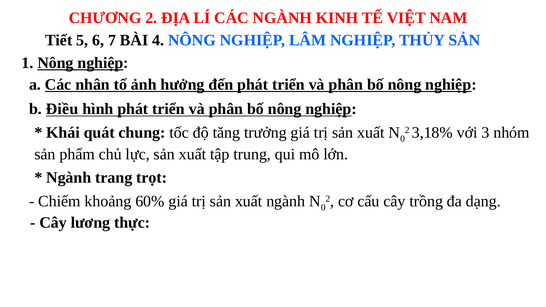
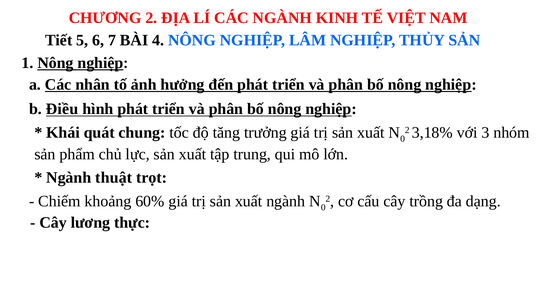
trang: trang -> thuật
